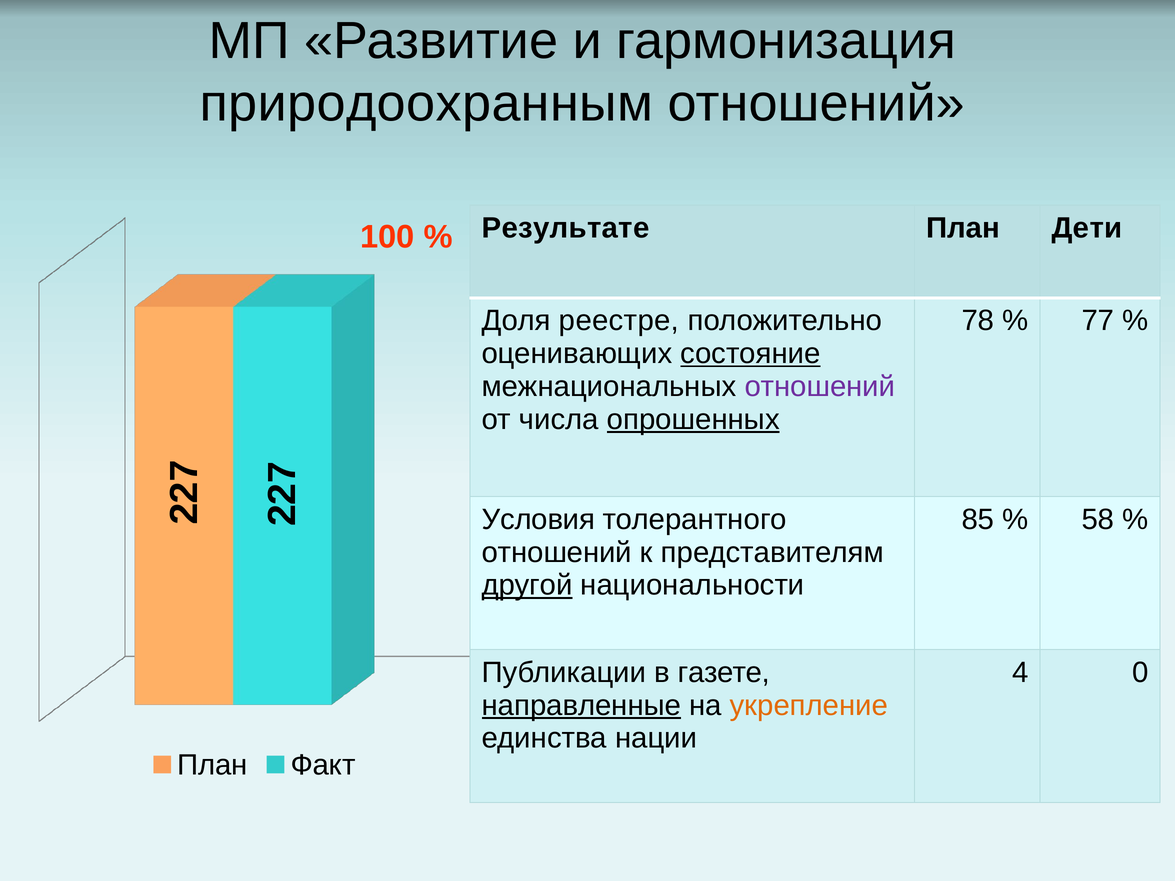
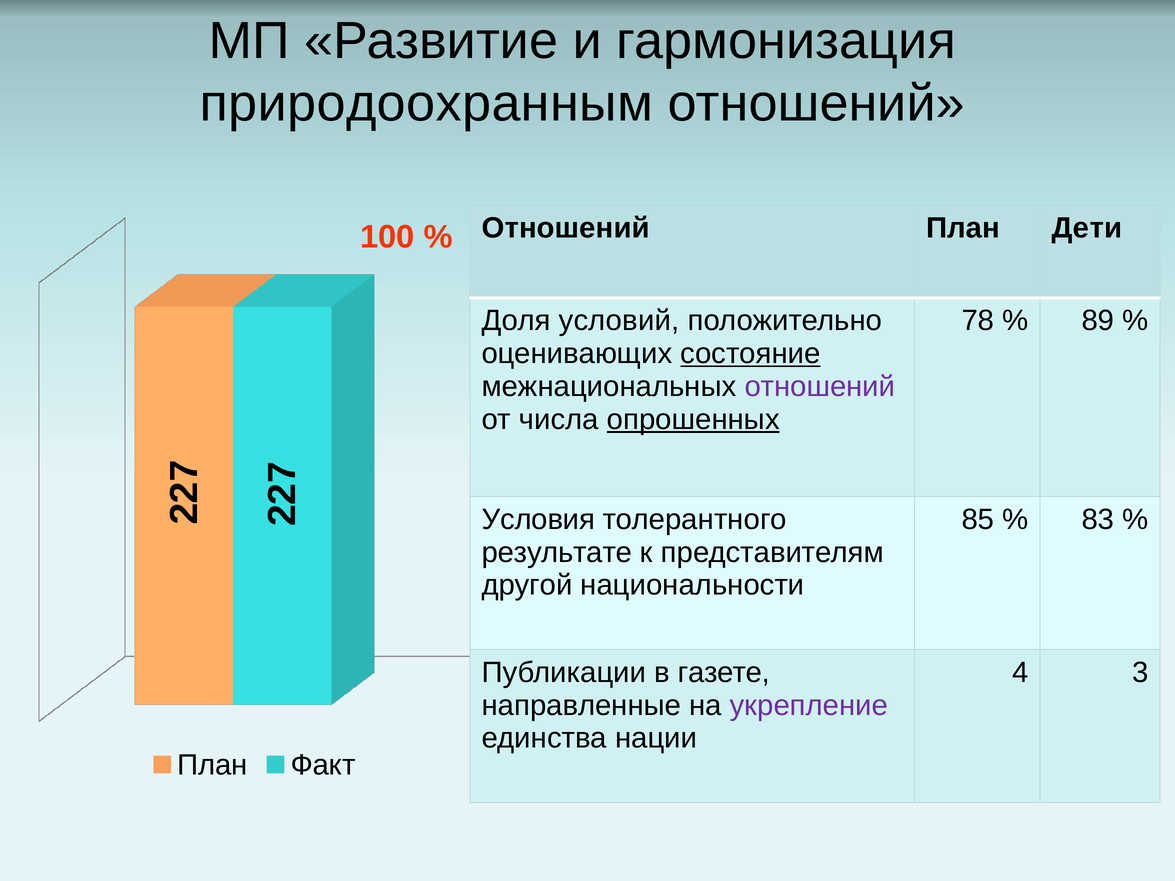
Результате at (566, 228): Результате -> Отношений
реестре: реестре -> условий
77: 77 -> 89
58: 58 -> 83
отношений at (557, 553): отношений -> результате
другой underline: present -> none
0: 0 -> 3
направленные underline: present -> none
укрепление colour: orange -> purple
